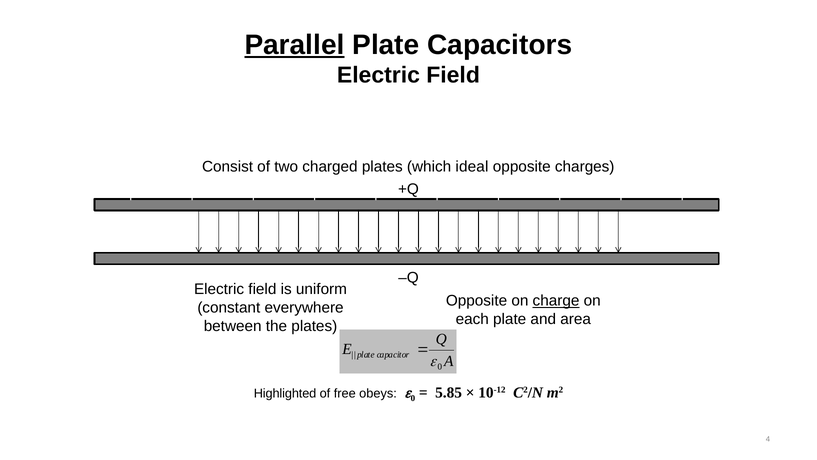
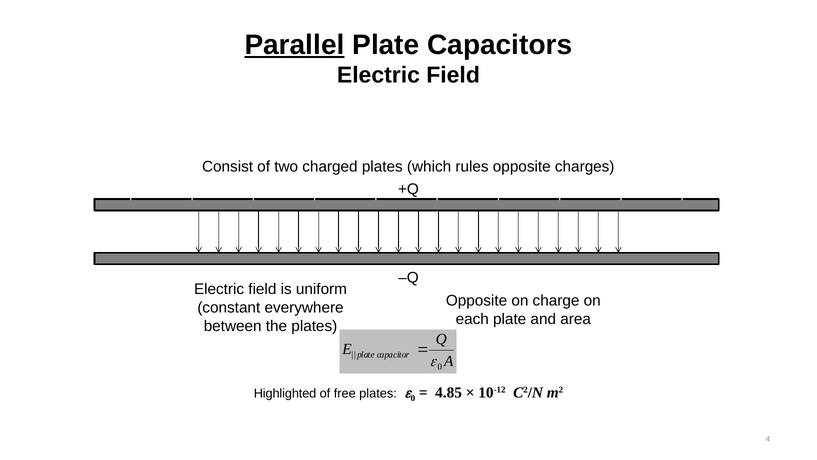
ideal: ideal -> rules
charge underline: present -> none
free obeys: obeys -> plates
5.85: 5.85 -> 4.85
